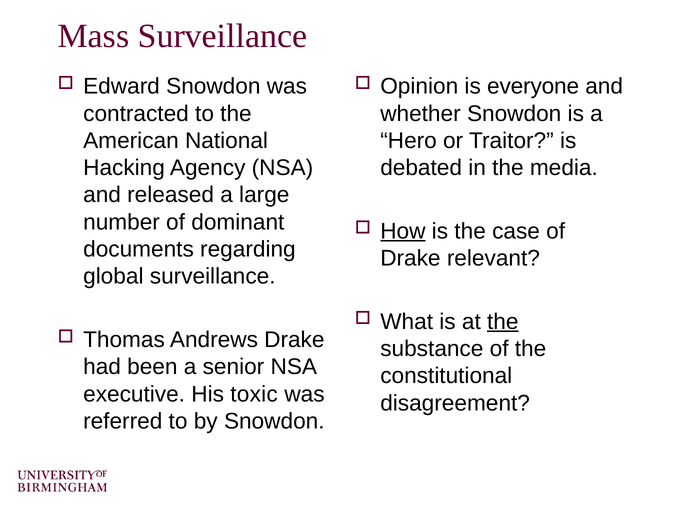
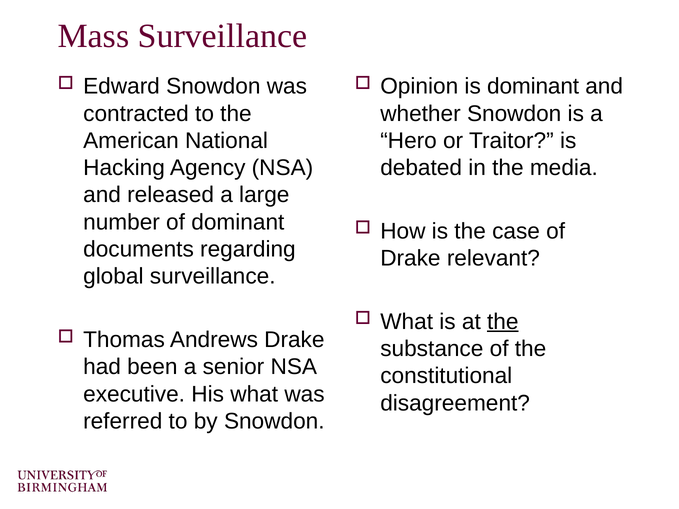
is everyone: everyone -> dominant
How underline: present -> none
His toxic: toxic -> what
